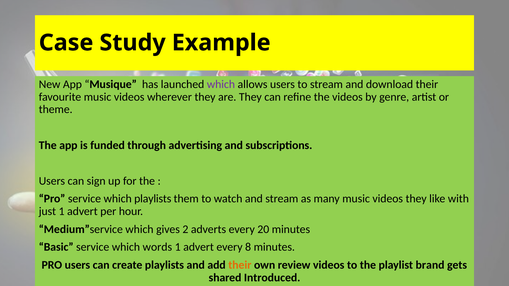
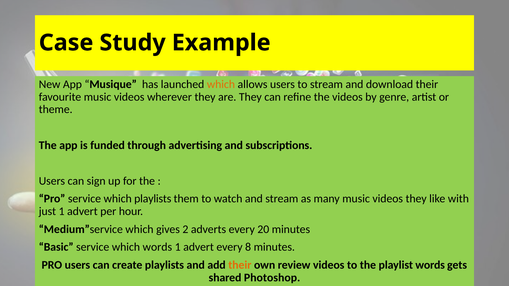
which at (221, 84) colour: purple -> orange
playlist brand: brand -> words
Introduced: Introduced -> Photoshop
